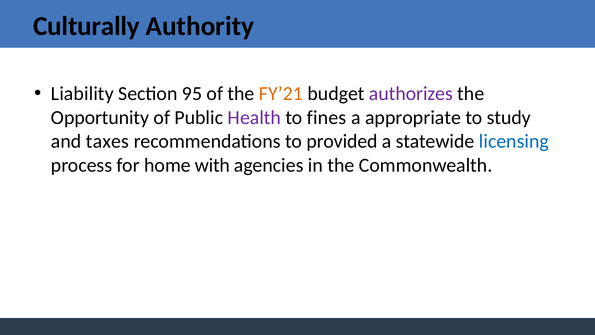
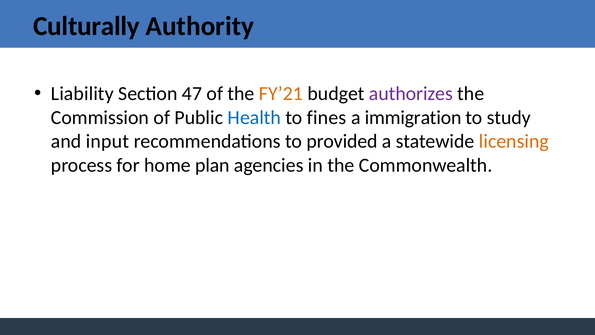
95: 95 -> 47
Opportunity: Opportunity -> Commission
Health colour: purple -> blue
appropriate: appropriate -> immigration
taxes: taxes -> input
licensing colour: blue -> orange
with: with -> plan
